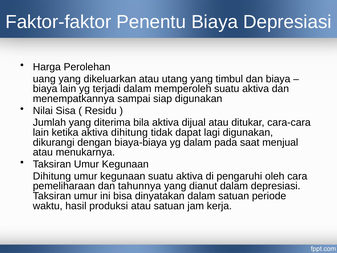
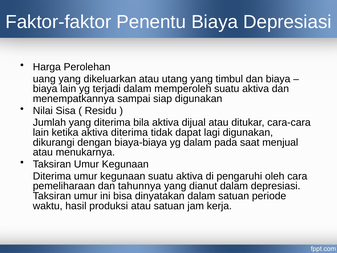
aktiva dihitung: dihitung -> diterima
Dihitung at (52, 176): Dihitung -> Diterima
